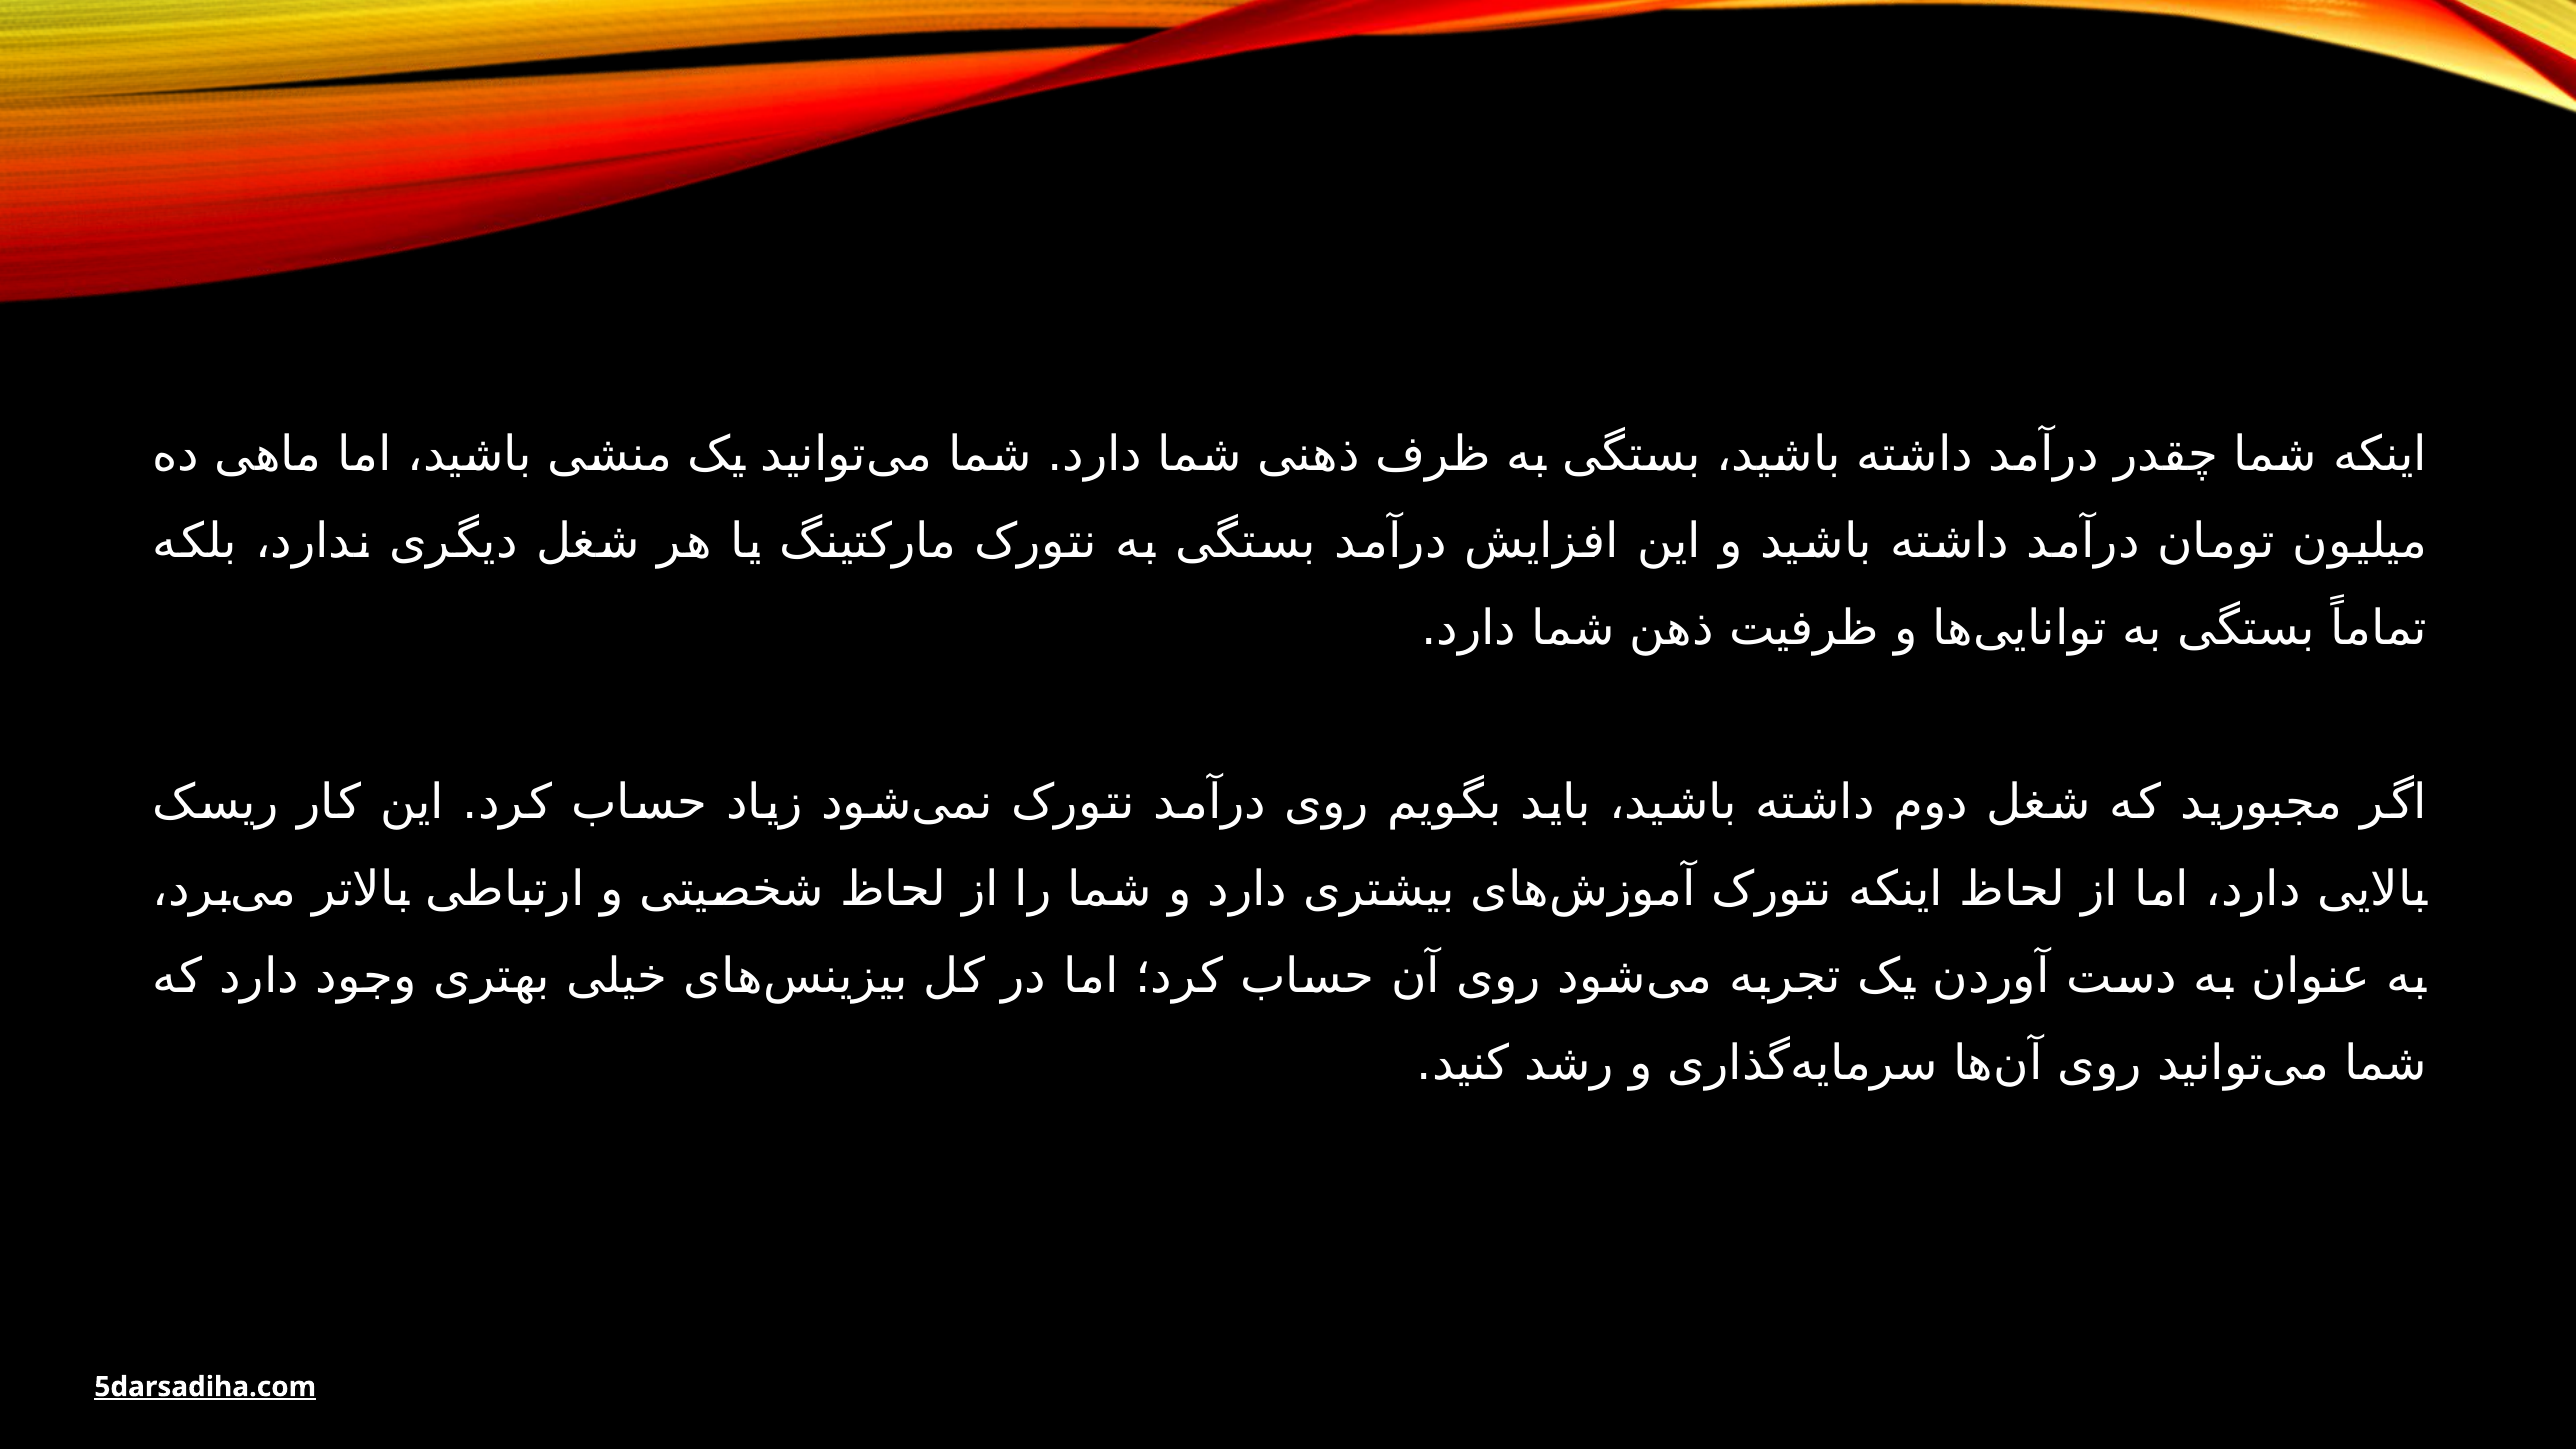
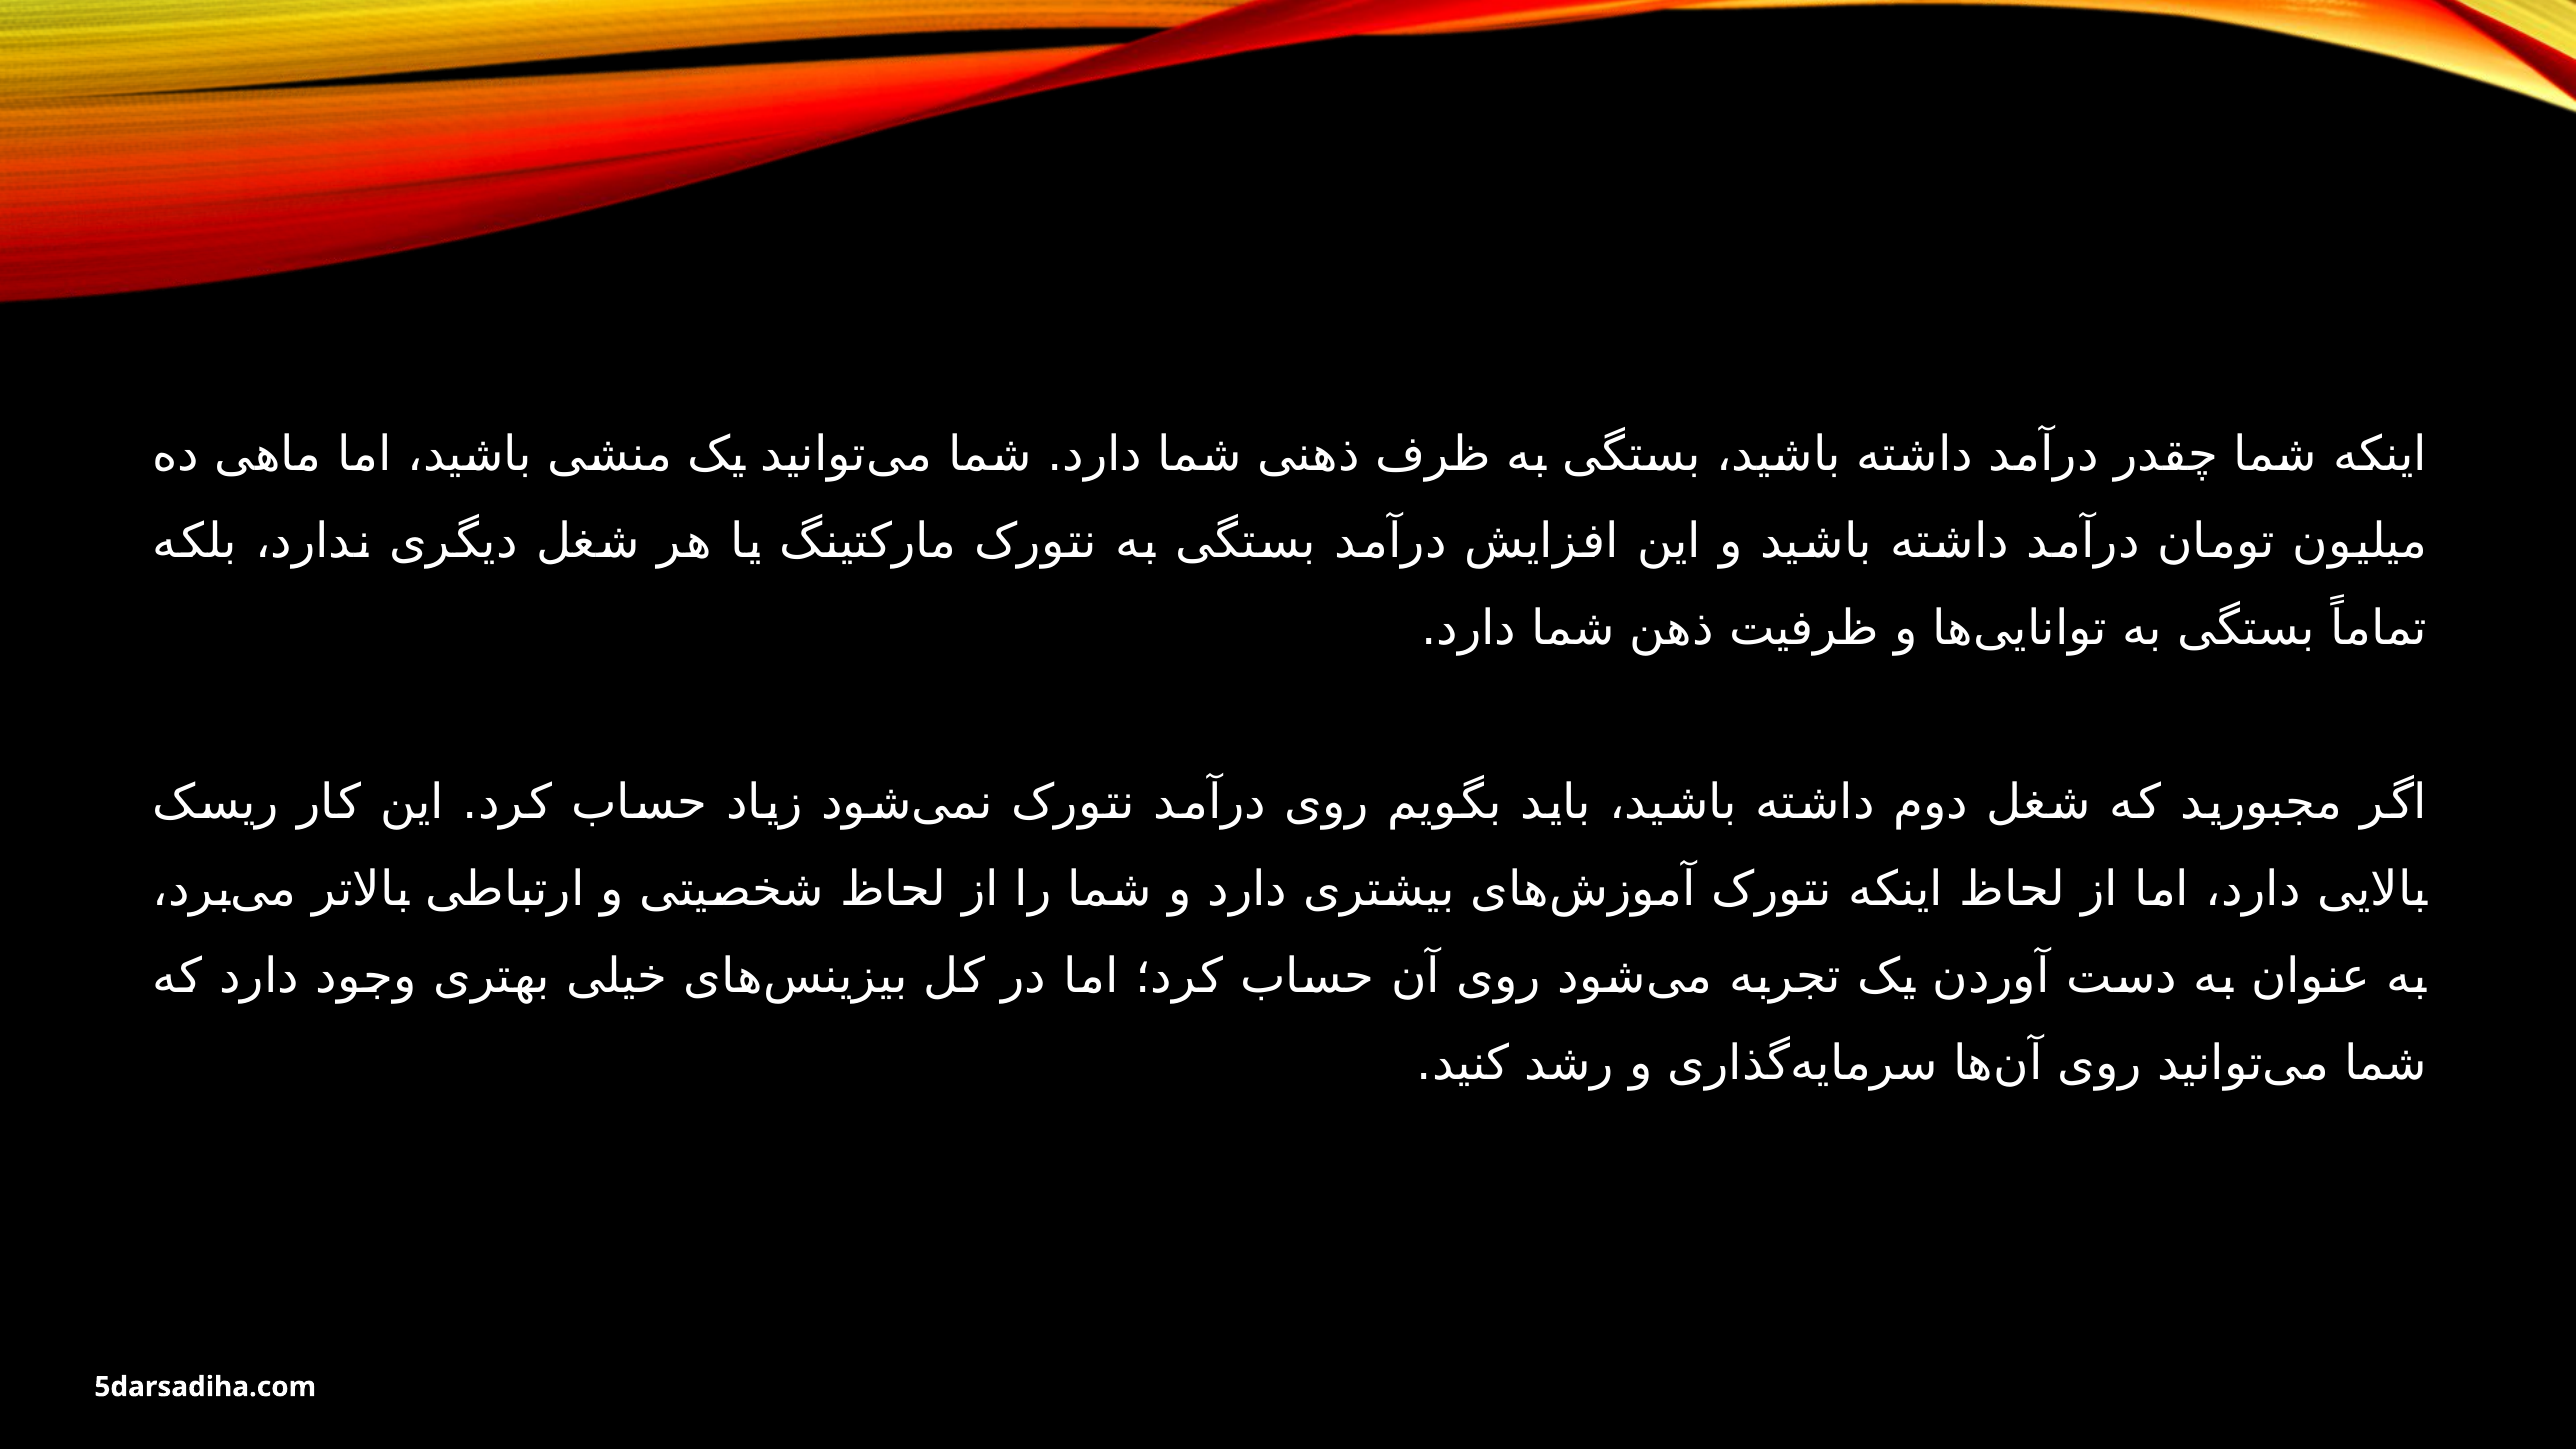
5darsadiha.com underline: present -> none
